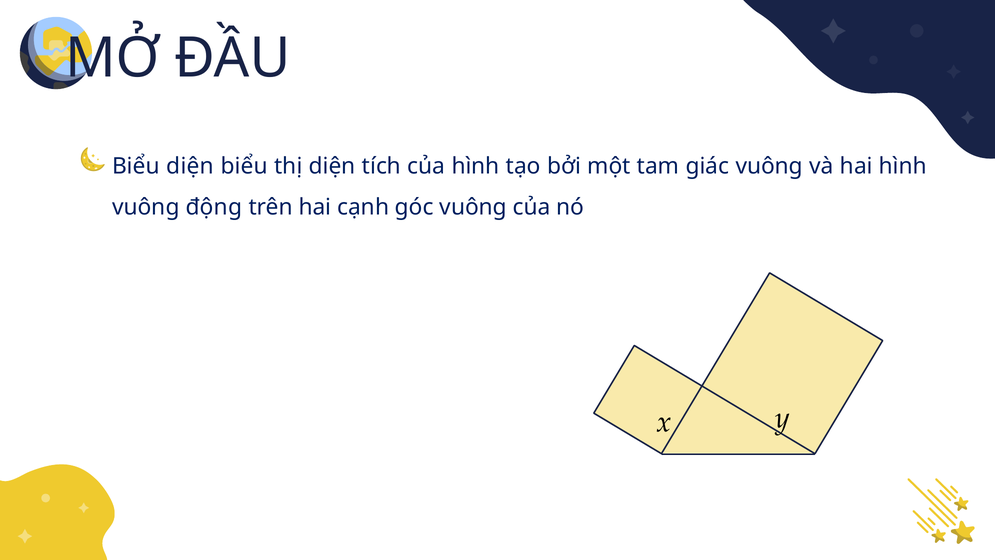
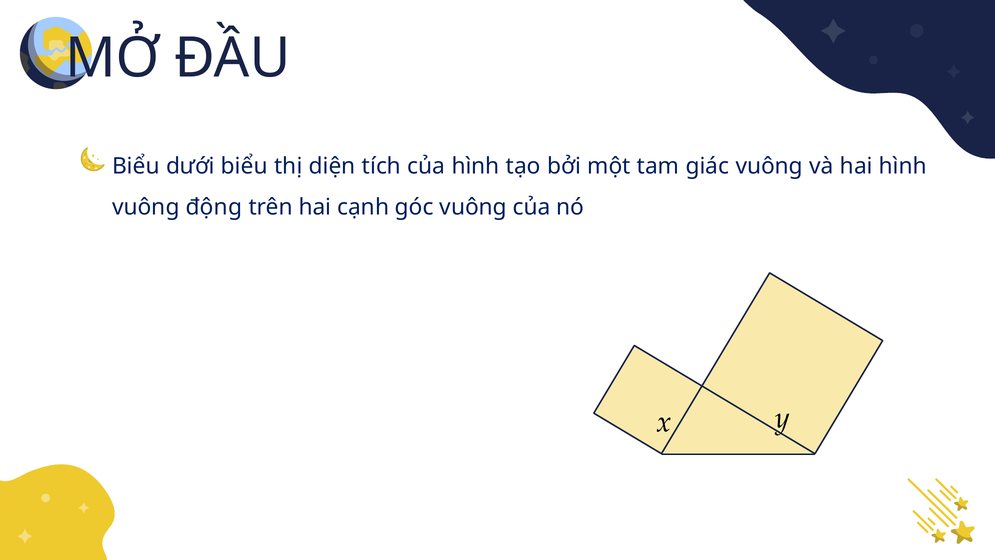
Biểu diện: diện -> dưới
